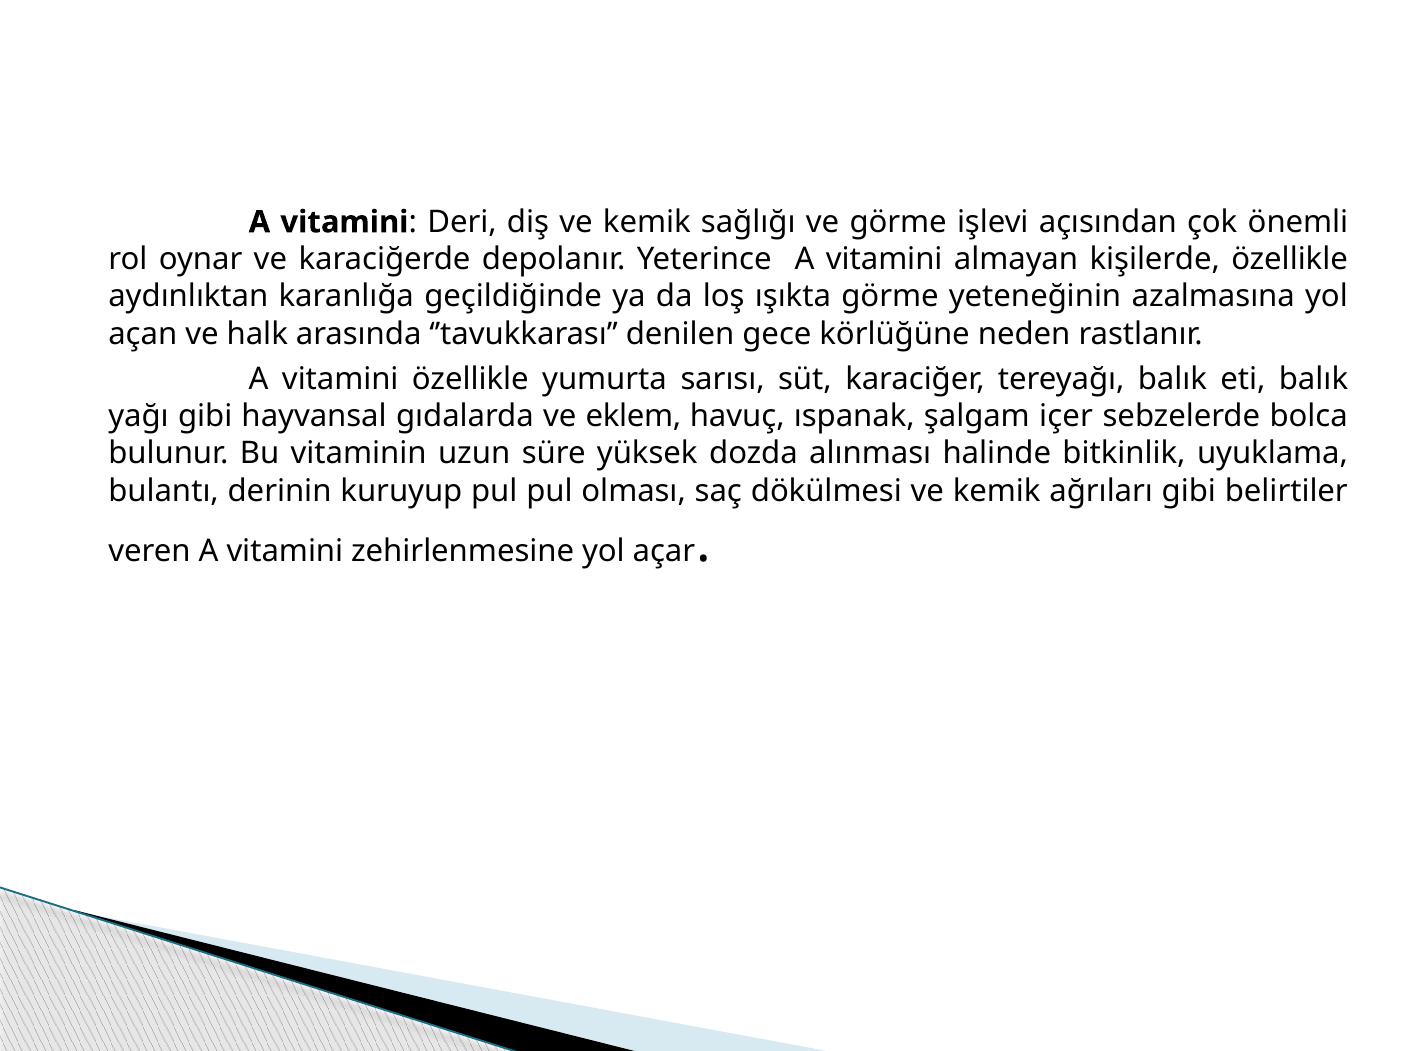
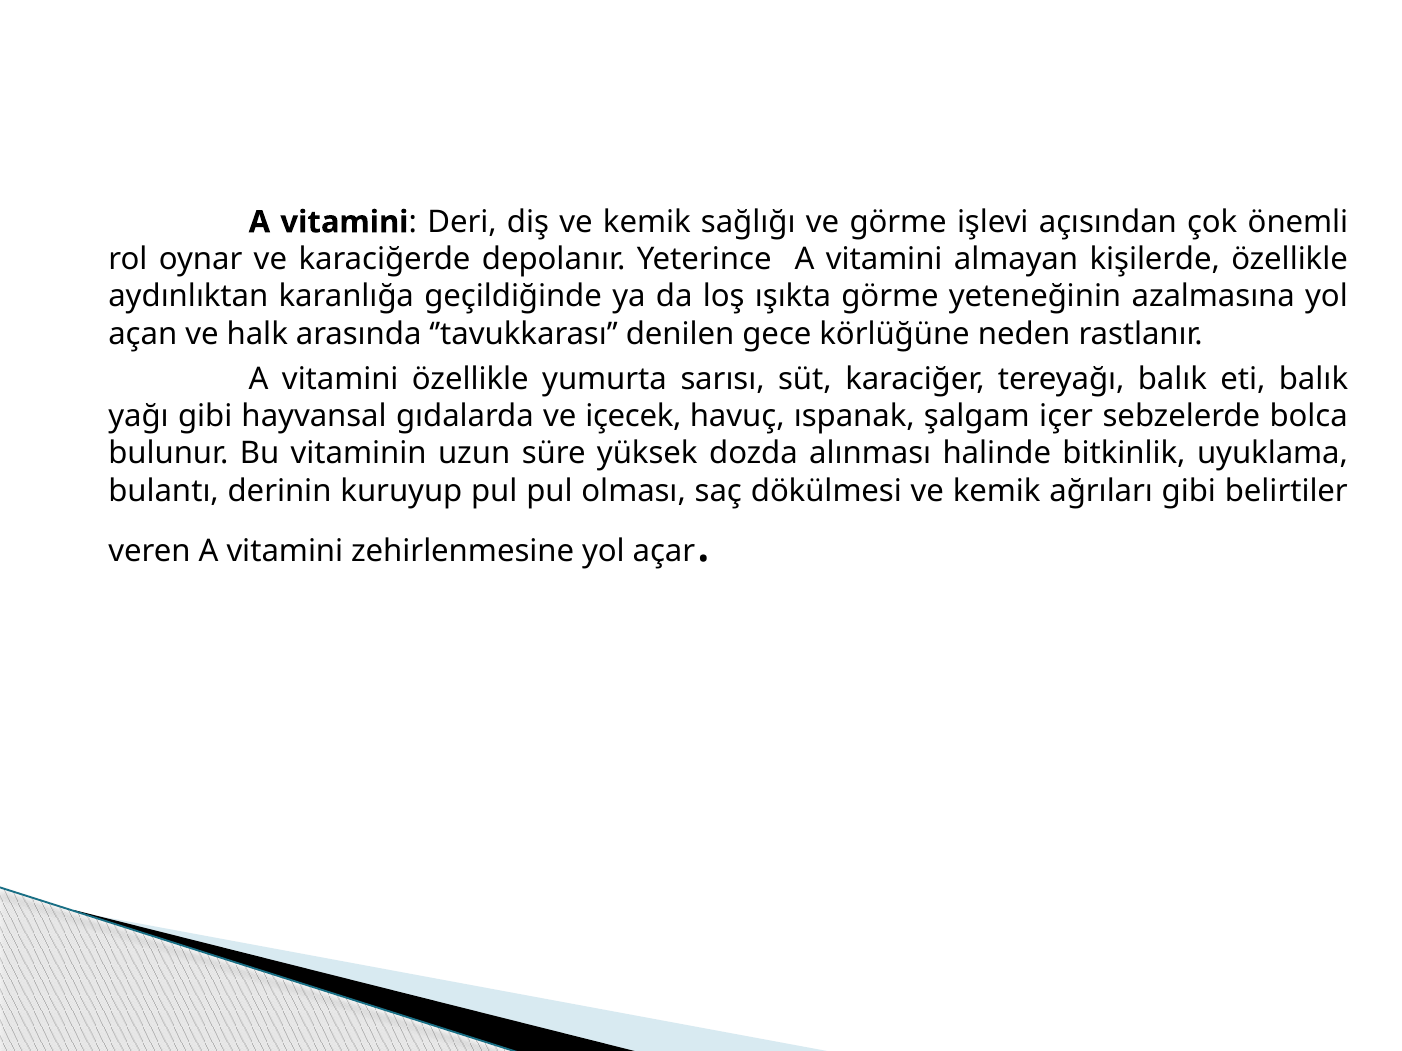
eklem: eklem -> içecek
